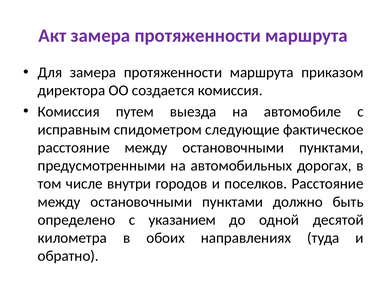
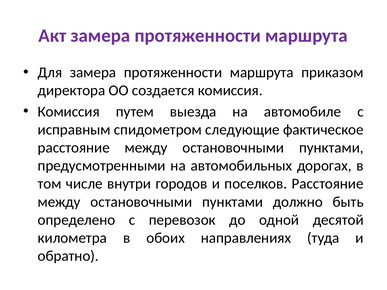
указанием: указанием -> перевозок
